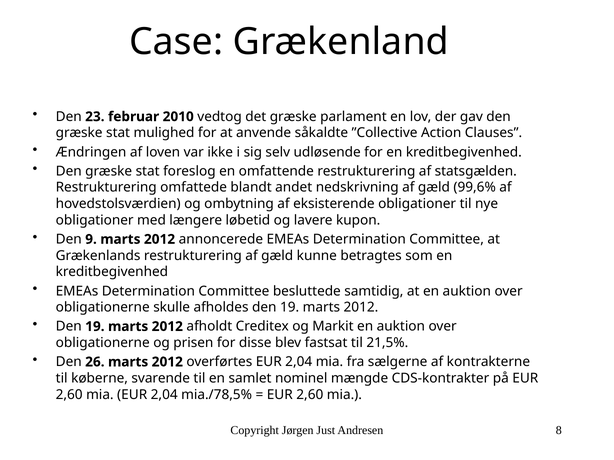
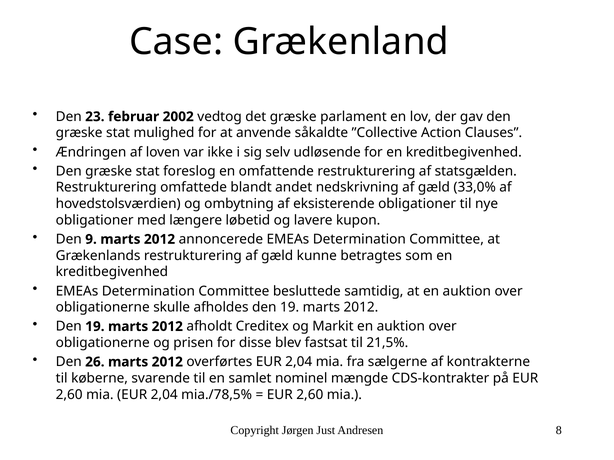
2010: 2010 -> 2002
99,6%: 99,6% -> 33,0%
